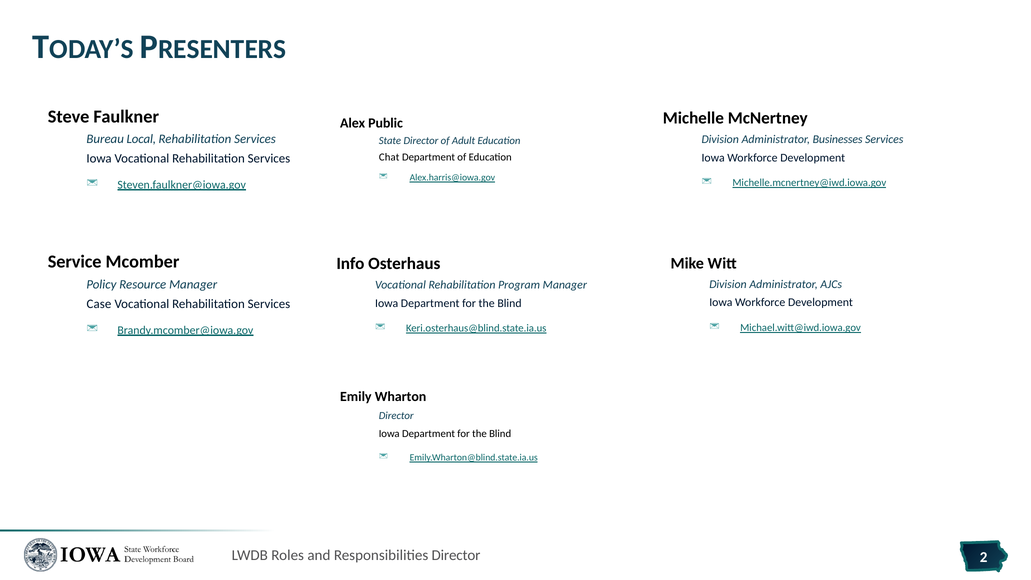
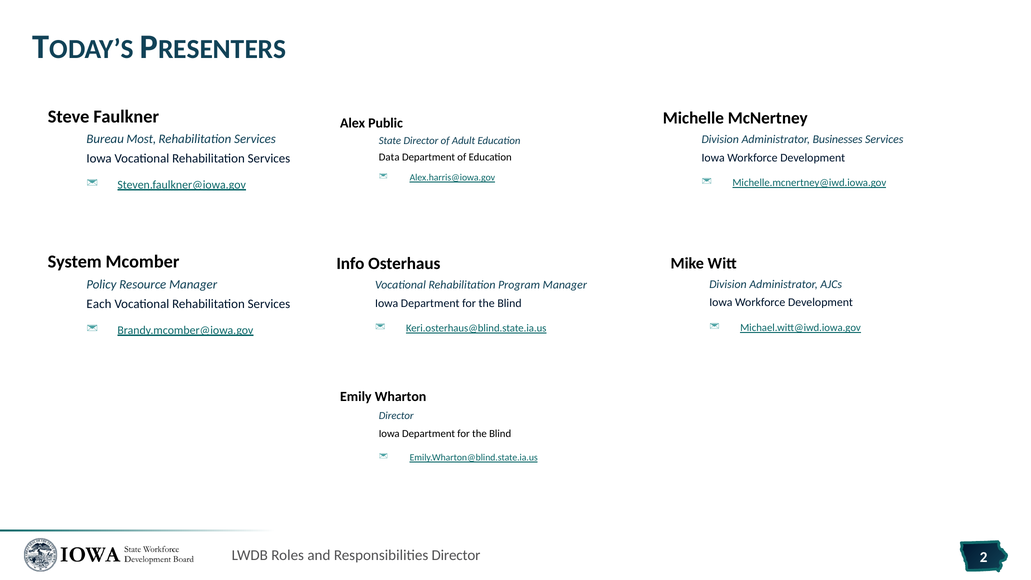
Local: Local -> Most
Chat: Chat -> Data
Service: Service -> System
Case: Case -> Each
